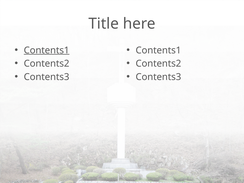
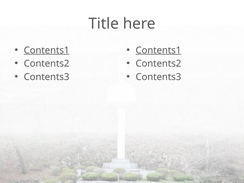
Contents1 at (158, 50) underline: none -> present
